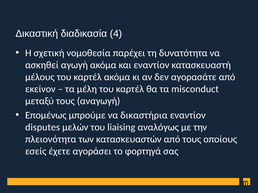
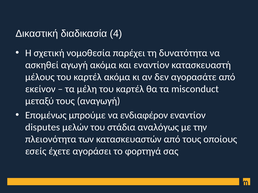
δικαστήρια: δικαστήρια -> ενδιαφέρον
liaising: liaising -> στάδια
